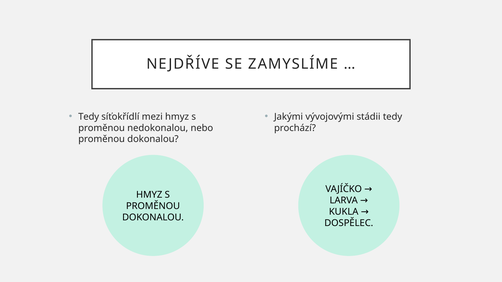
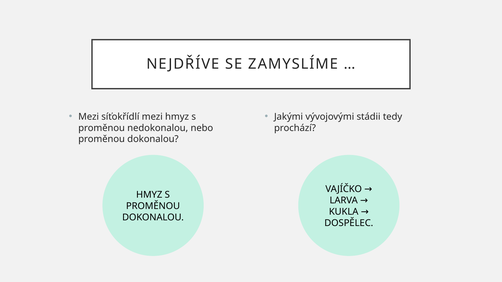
Tedy at (89, 117): Tedy -> Mezi
